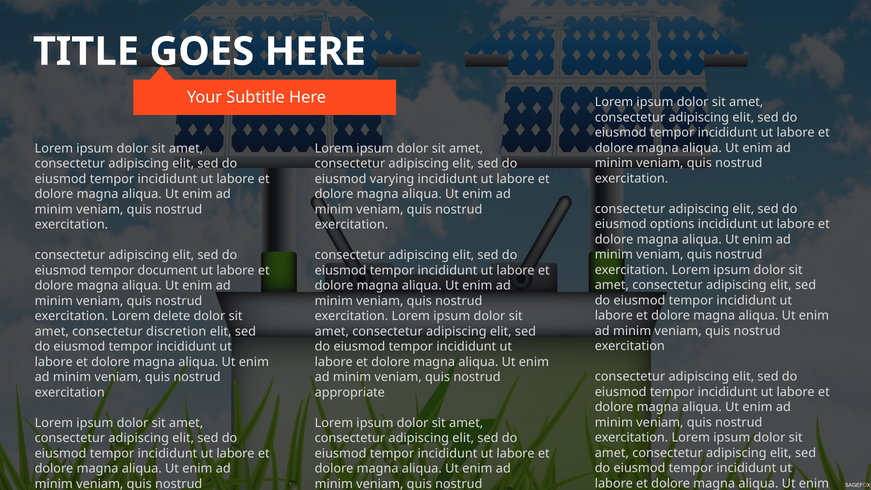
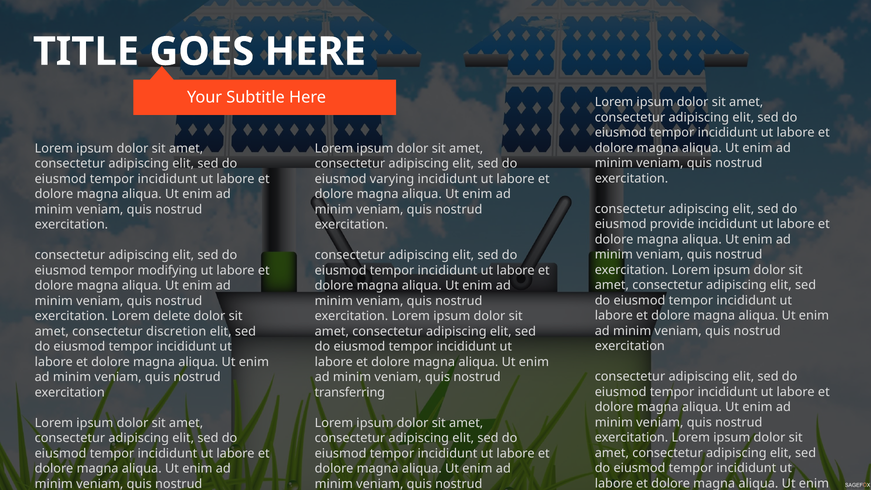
options: options -> provide
document: document -> modifying
appropriate: appropriate -> transferring
